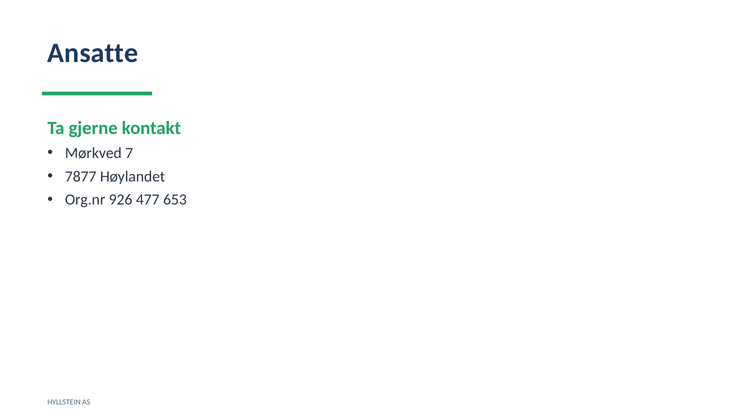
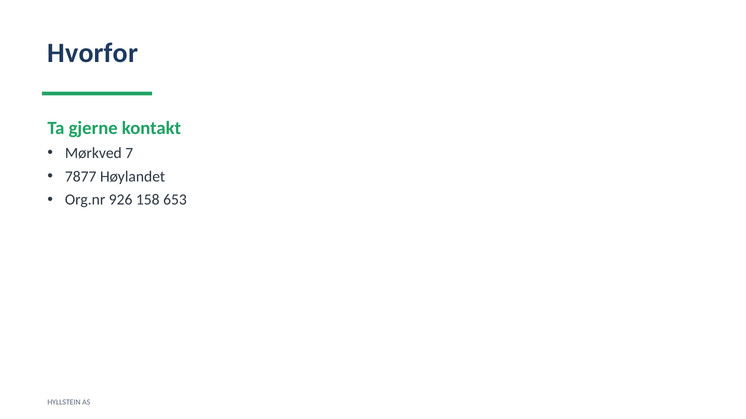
Ansatte: Ansatte -> Hvorfor
477: 477 -> 158
